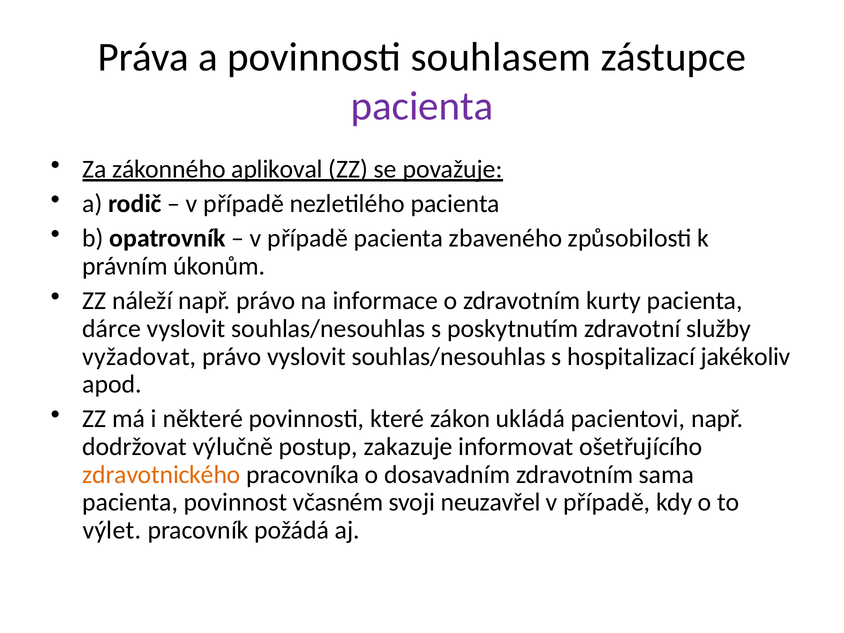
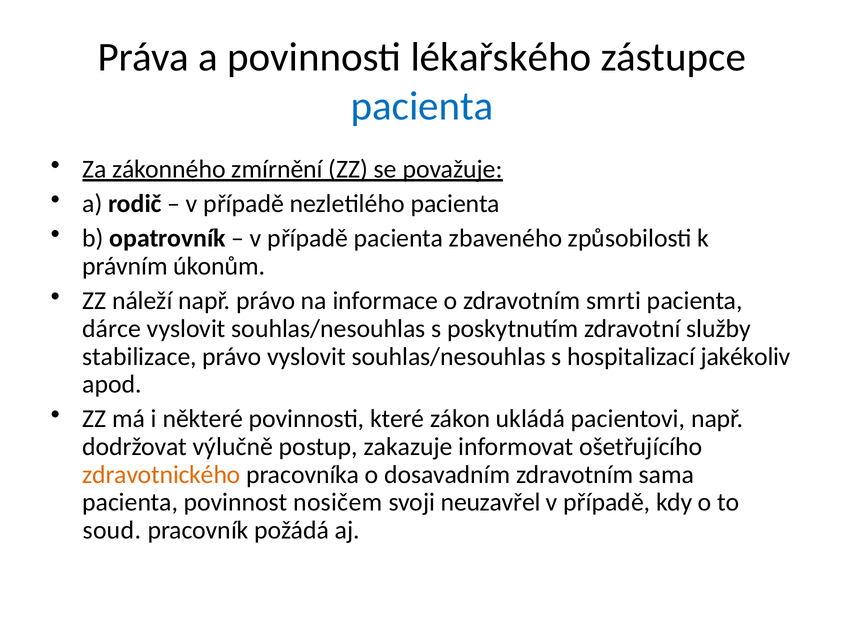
souhlasem: souhlasem -> lékařského
pacienta at (422, 106) colour: purple -> blue
aplikoval: aplikoval -> zmírnění
kurty: kurty -> smrti
vyžadovat: vyžadovat -> stabilizace
včasném: včasném -> nosičem
výlet: výlet -> soud
